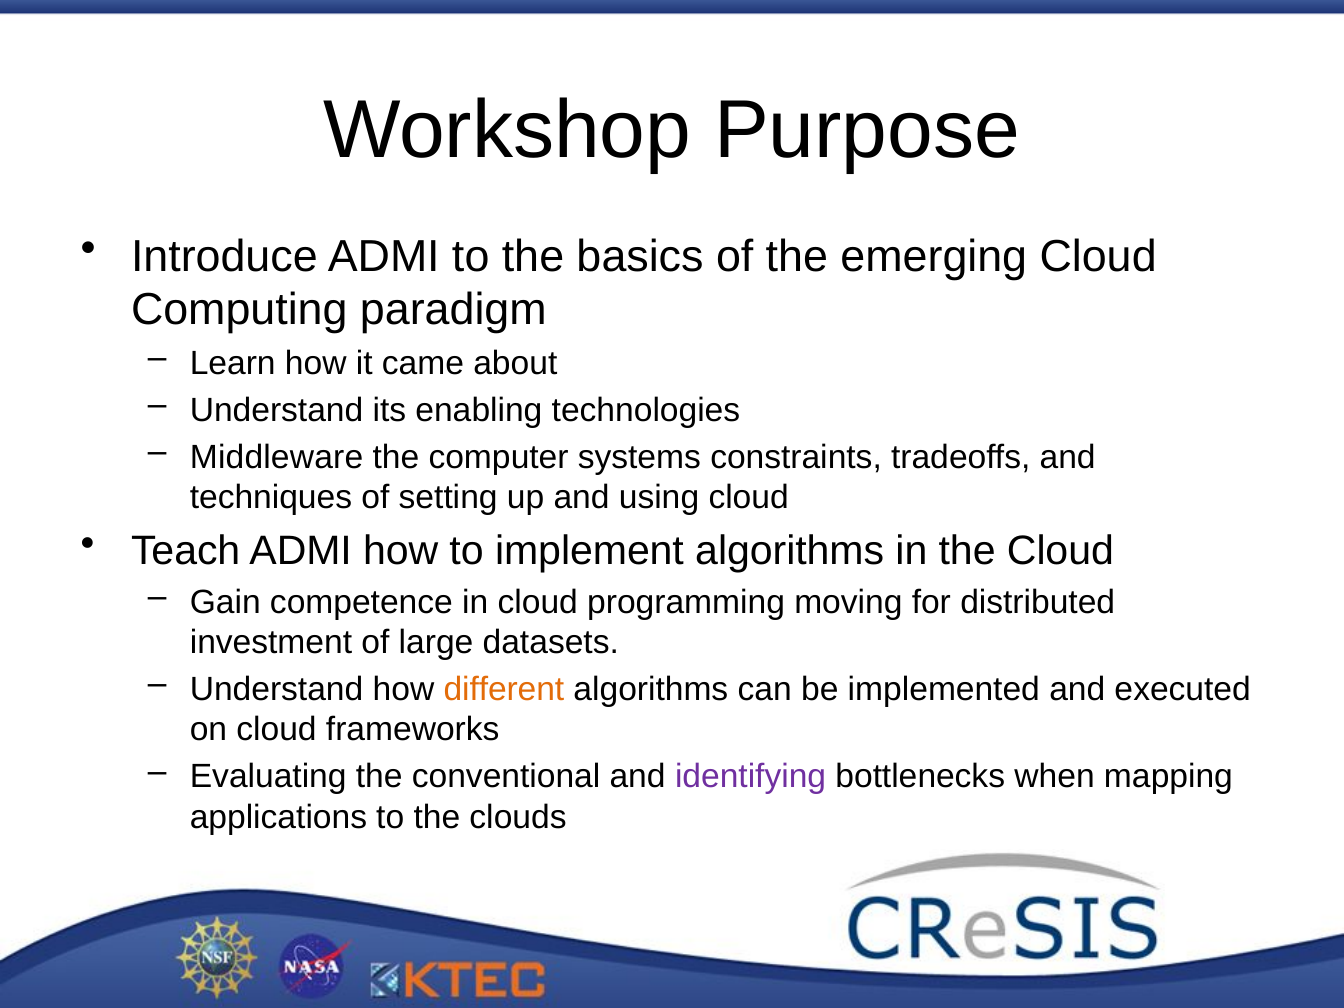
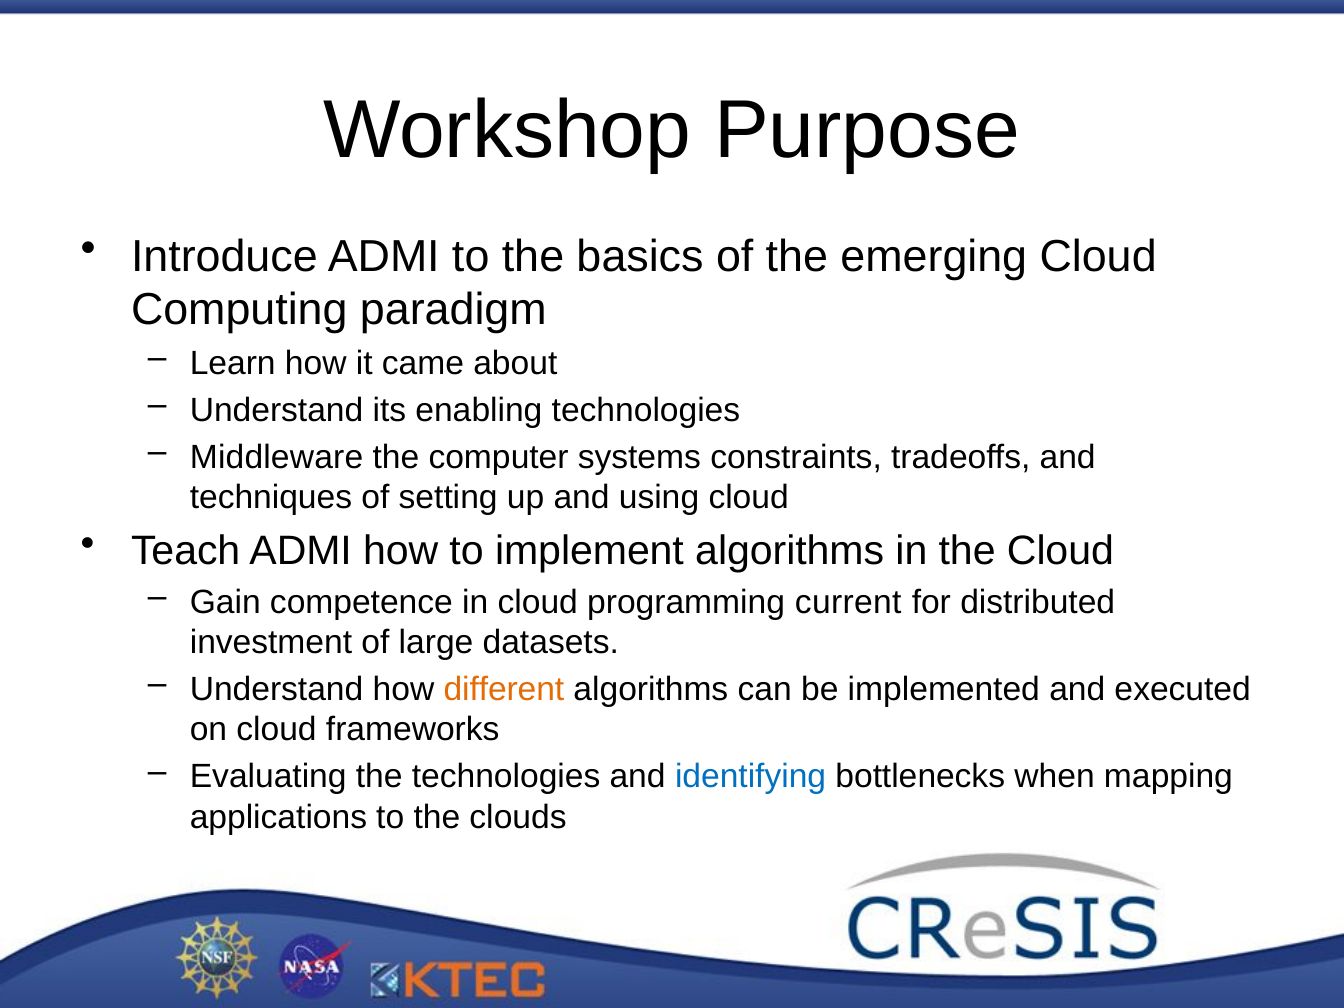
moving: moving -> current
the conventional: conventional -> technologies
identifying colour: purple -> blue
